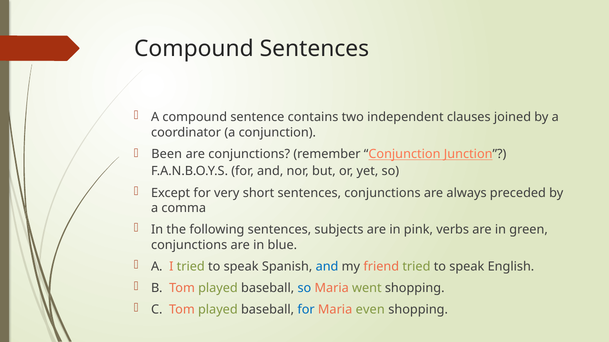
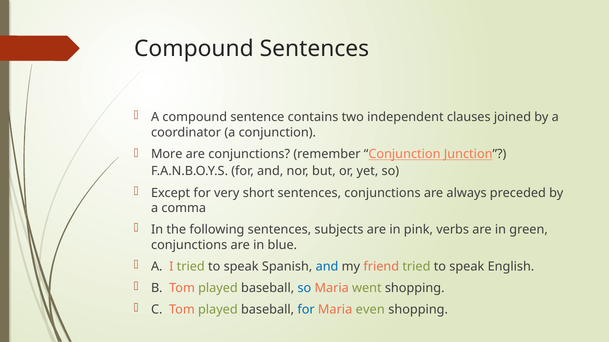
Been: Been -> More
